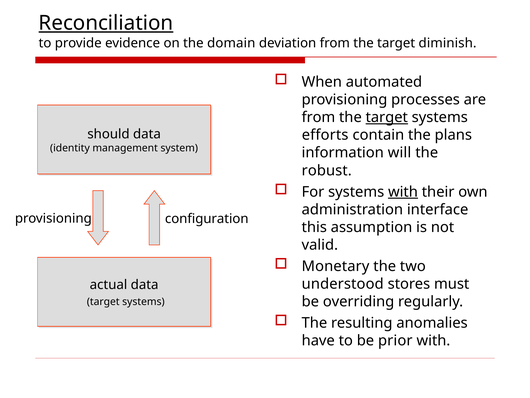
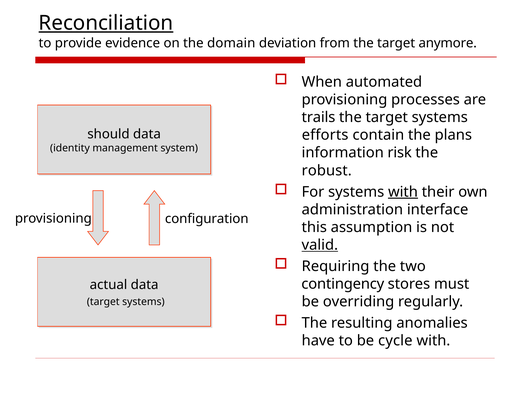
diminish: diminish -> anymore
from at (318, 117): from -> trails
target at (387, 117) underline: present -> none
will: will -> risk
valid underline: none -> present
Monetary: Monetary -> Requiring
understood: understood -> contingency
prior: prior -> cycle
